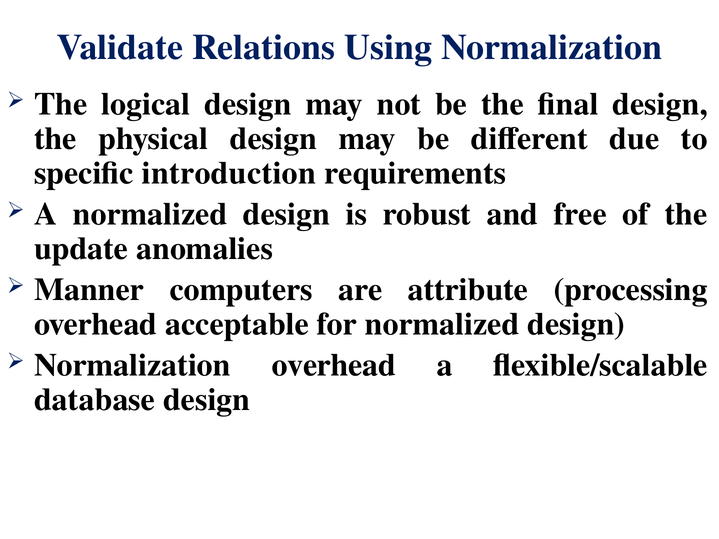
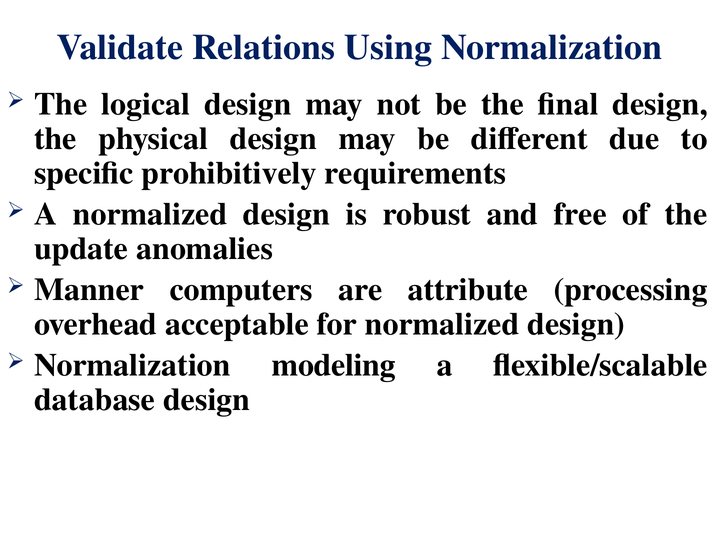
introduction: introduction -> prohibitively
Normalization overhead: overhead -> modeling
